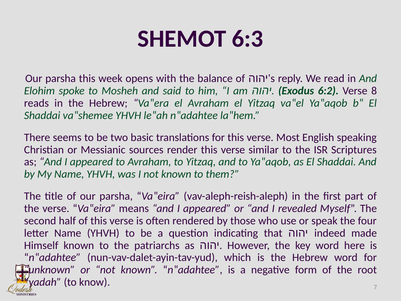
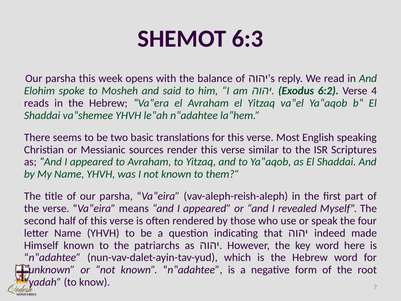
8: 8 -> 4
